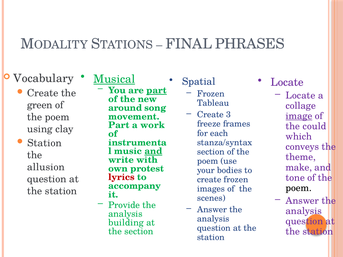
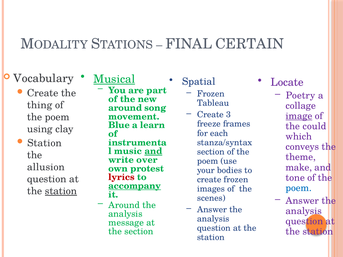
PHRASES: PHRASES -> CERTAIN
part at (157, 91) underline: present -> none
Locate at (300, 96): Locate -> Poetry
green: green -> thing
Part at (119, 125): Part -> Blue
work: work -> learn
with: with -> over
accompany underline: none -> present
poem at (299, 188) colour: black -> blue
station at (61, 191) underline: none -> present
Provide at (124, 205): Provide -> Around
building: building -> message
